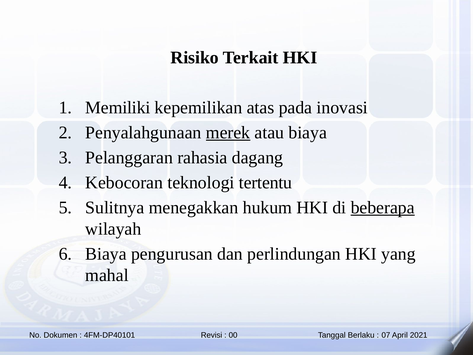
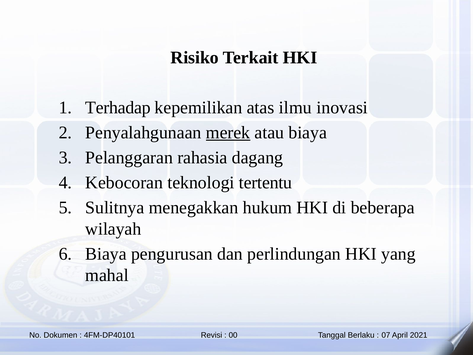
Memiliki: Memiliki -> Terhadap
pada: pada -> ilmu
beberapa underline: present -> none
